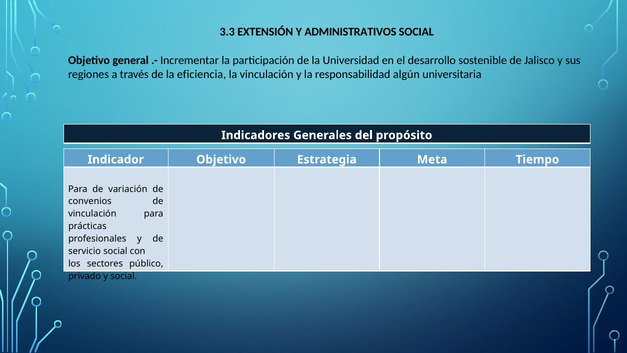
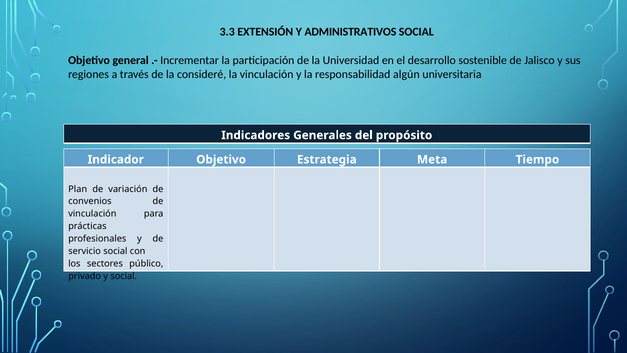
eficiencia: eficiencia -> consideré
Para at (78, 189): Para -> Plan
